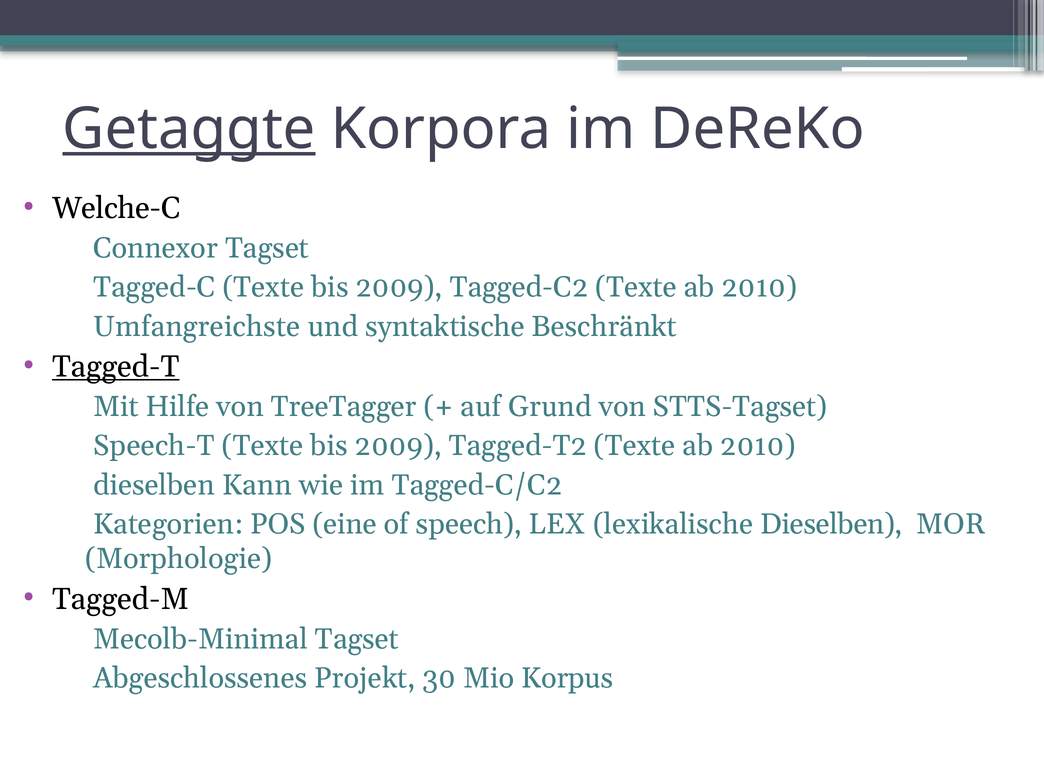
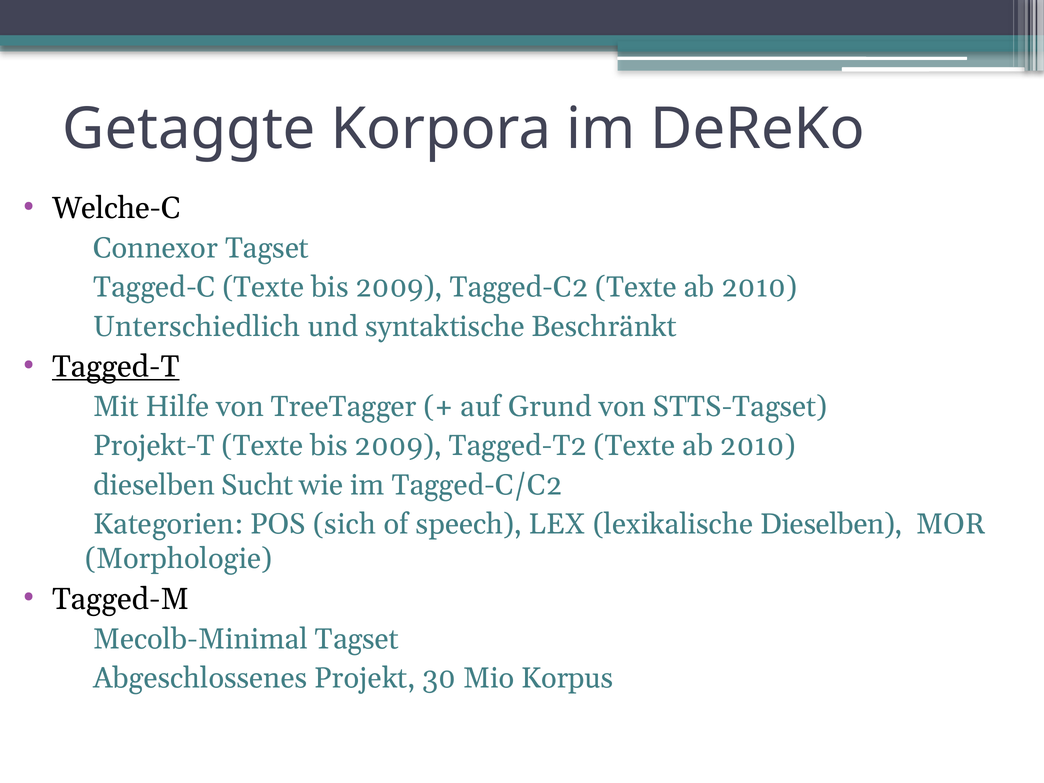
Getaggte underline: present -> none
Umfangreichste: Umfangreichste -> Unterschiedlich
Speech-T: Speech-T -> Projekt-T
Kann: Kann -> Sucht
eine: eine -> sich
